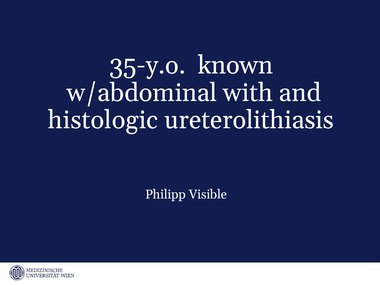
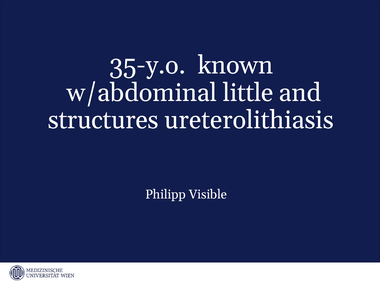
with: with -> little
histologic: histologic -> structures
